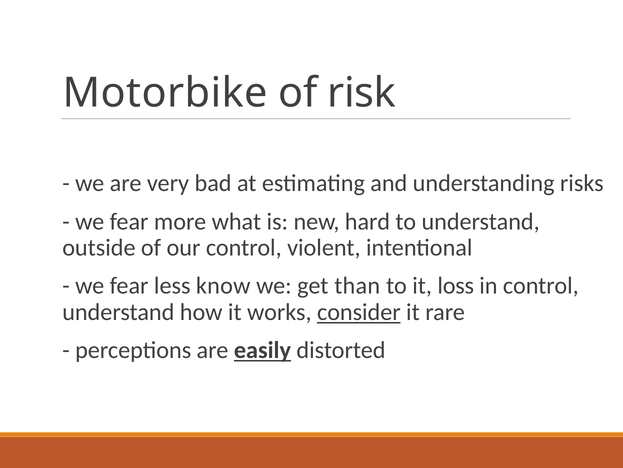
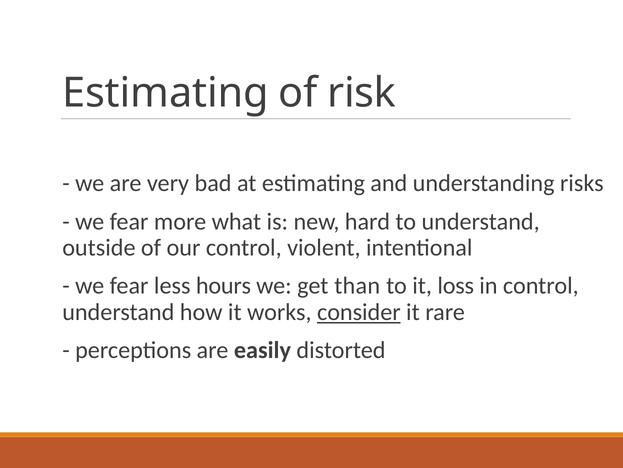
Motorbike at (165, 93): Motorbike -> Estimating
know: know -> hours
easily underline: present -> none
